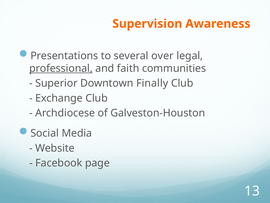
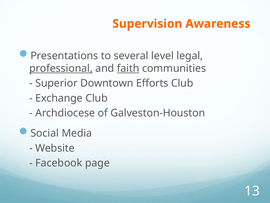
over: over -> level
faith underline: none -> present
Finally: Finally -> Efforts
